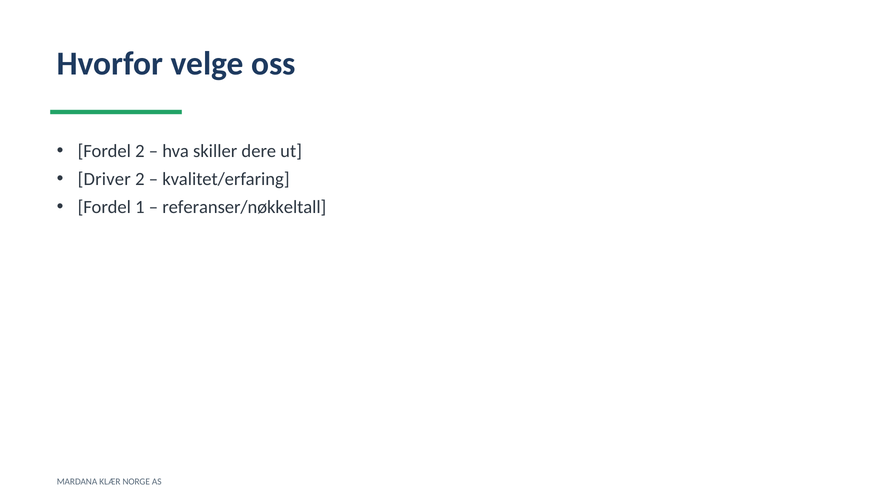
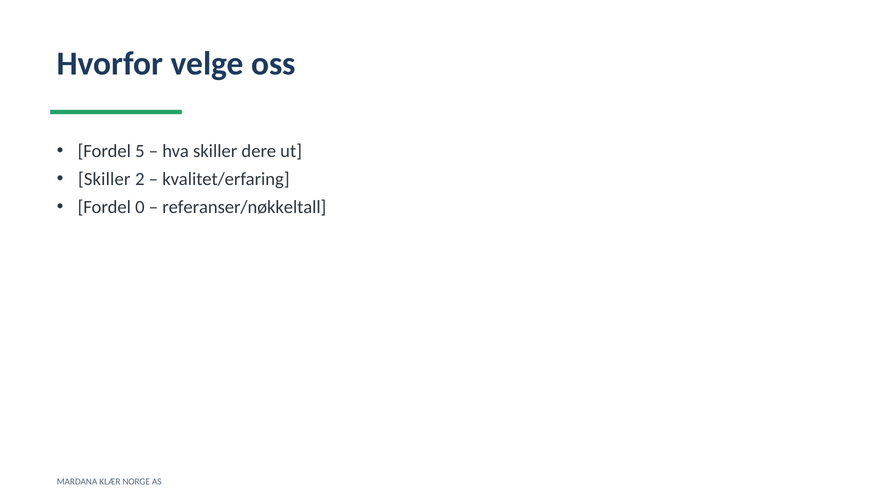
Fordel 2: 2 -> 5
Driver at (104, 179): Driver -> Skiller
1: 1 -> 0
